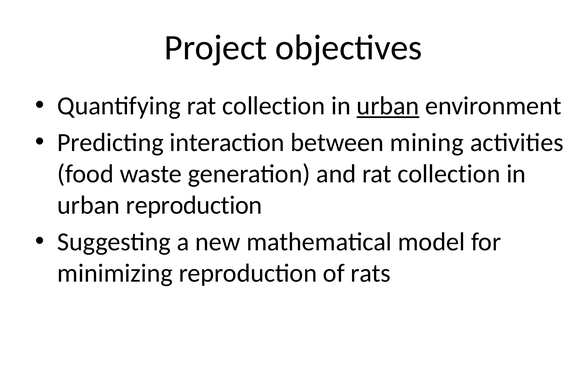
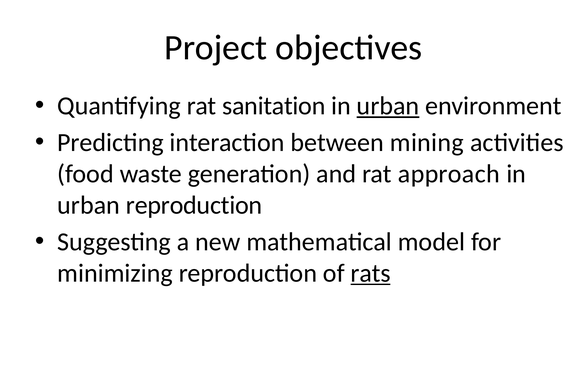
Quantifying rat collection: collection -> sanitation
and rat collection: collection -> approach
rats underline: none -> present
